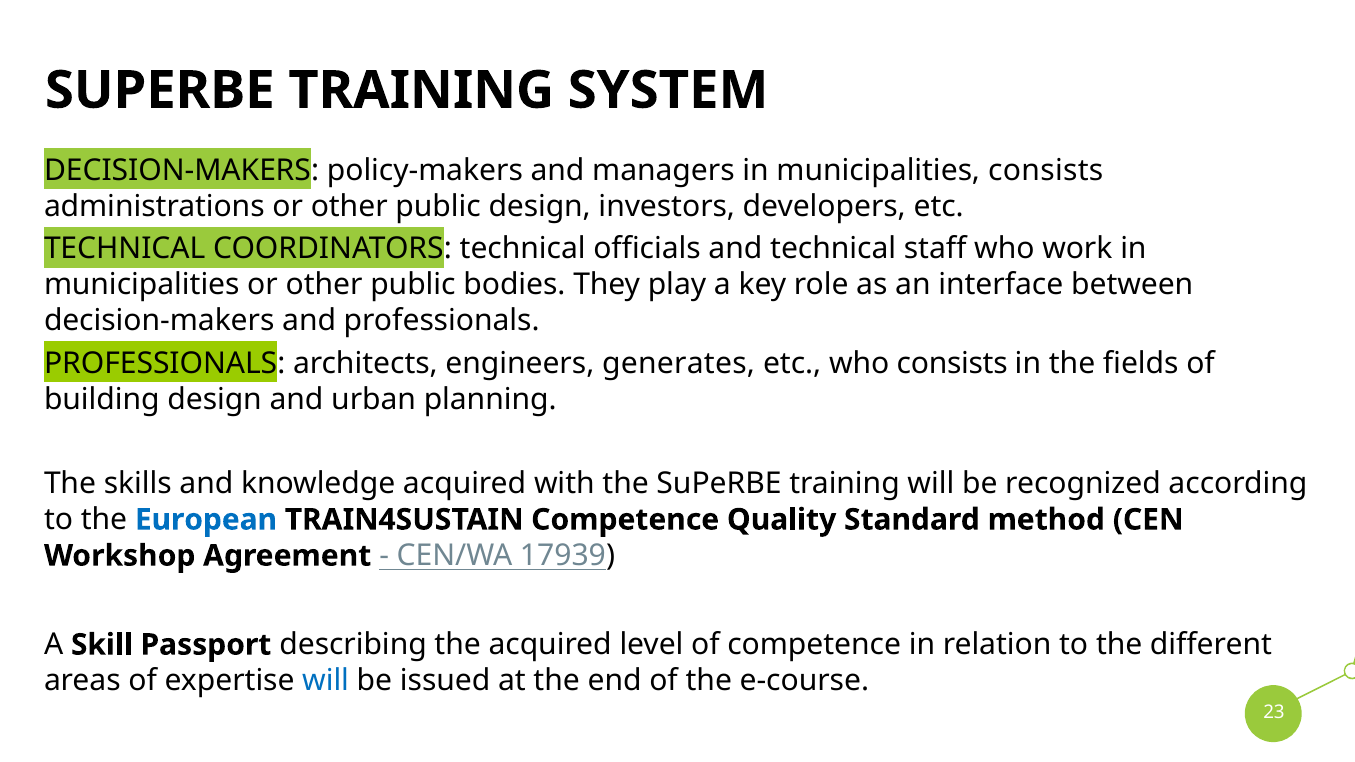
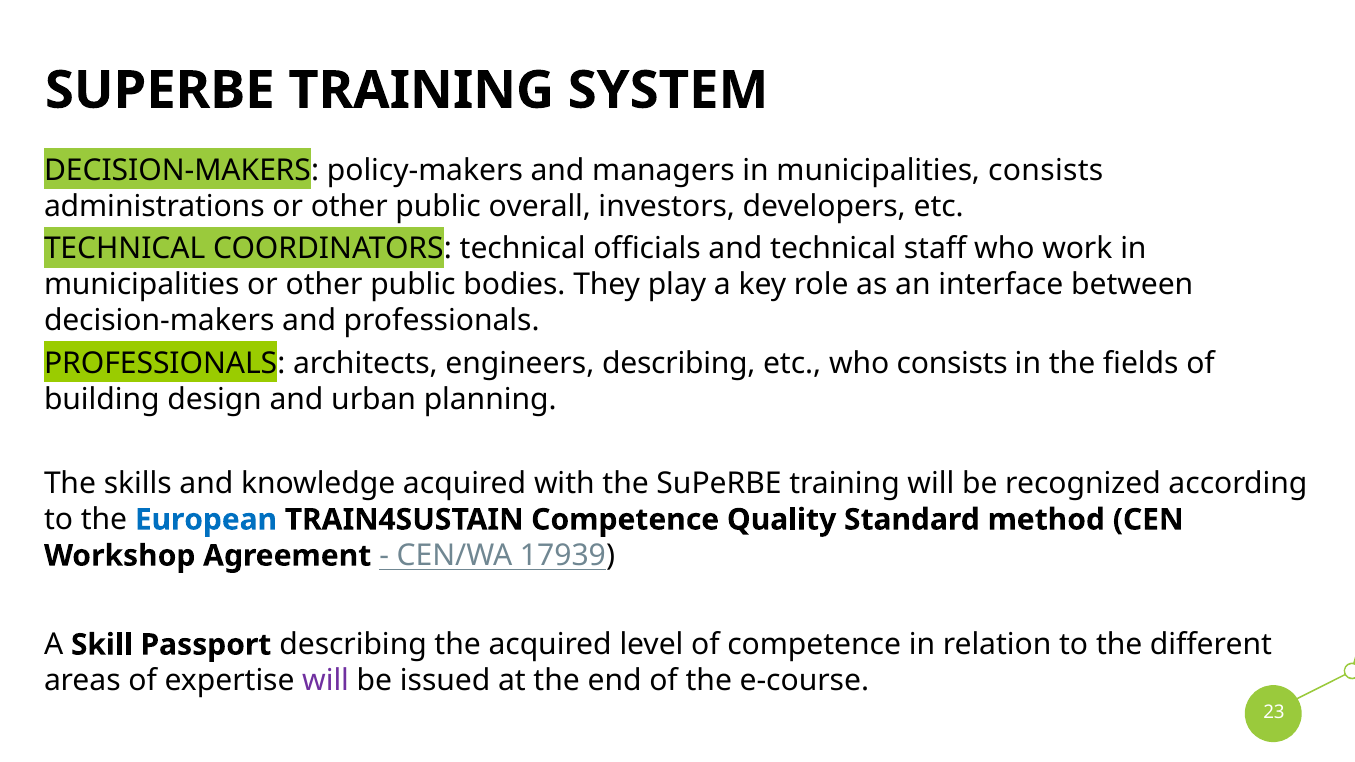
public design: design -> overall
engineers generates: generates -> describing
will at (326, 681) colour: blue -> purple
